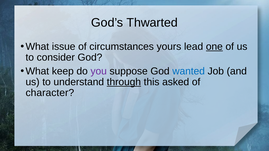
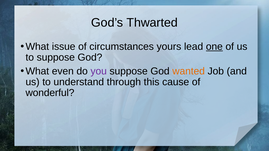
to consider: consider -> suppose
keep: keep -> even
wanted colour: blue -> orange
through underline: present -> none
asked: asked -> cause
character: character -> wonderful
